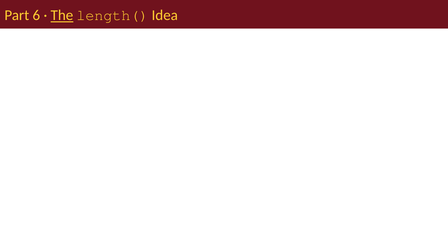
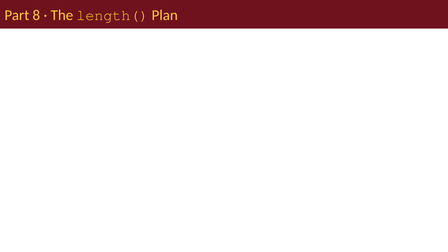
6: 6 -> 8
The underline: present -> none
Idea: Idea -> Plan
